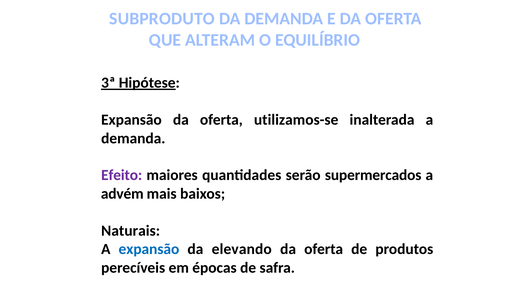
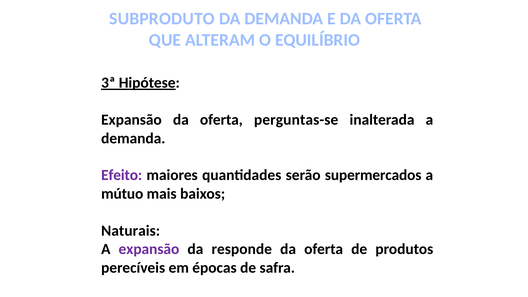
utilizamos-se: utilizamos-se -> perguntas-se
advém: advém -> mútuo
expansão at (149, 249) colour: blue -> purple
elevando: elevando -> responde
